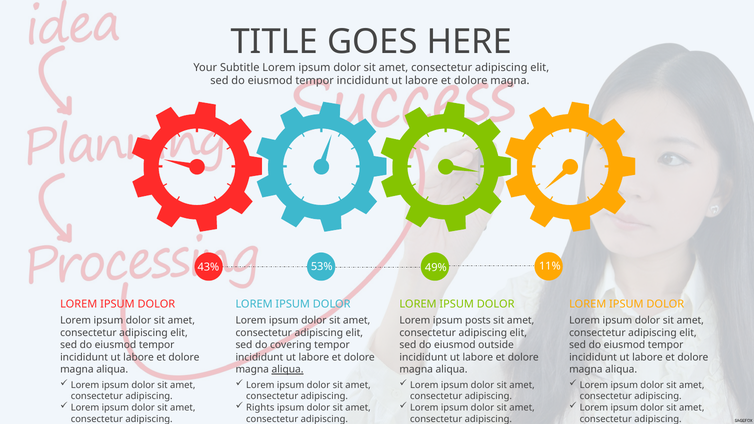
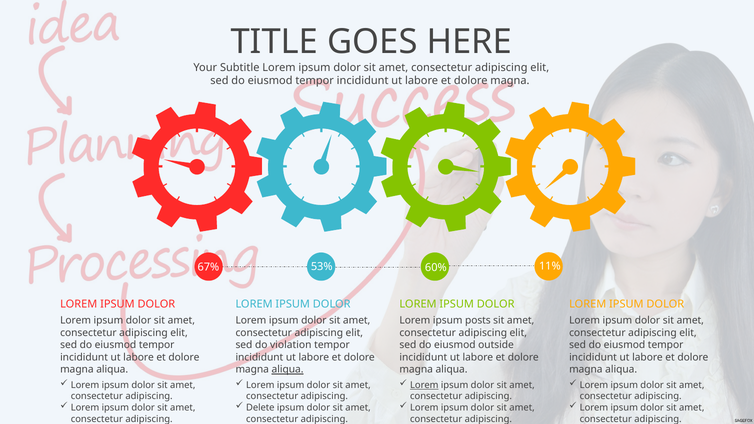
43%: 43% -> 67%
49%: 49% -> 60%
covering: covering -> violation
Lorem at (424, 385) underline: none -> present
Rights: Rights -> Delete
